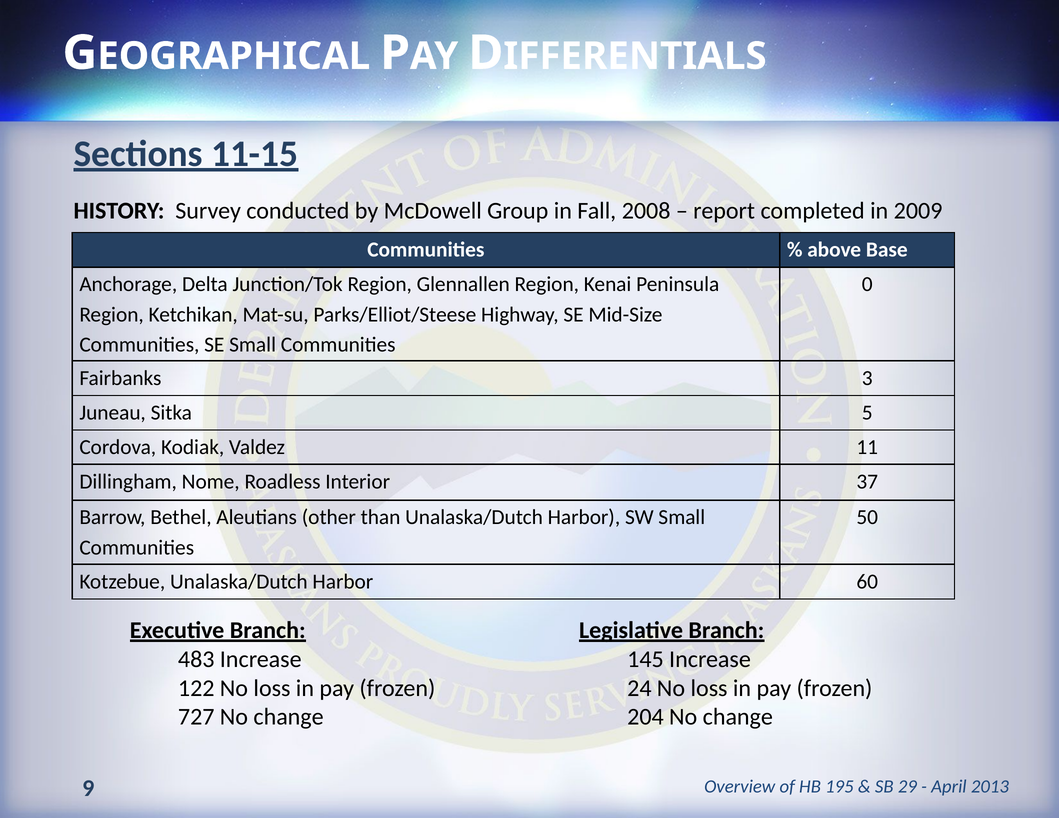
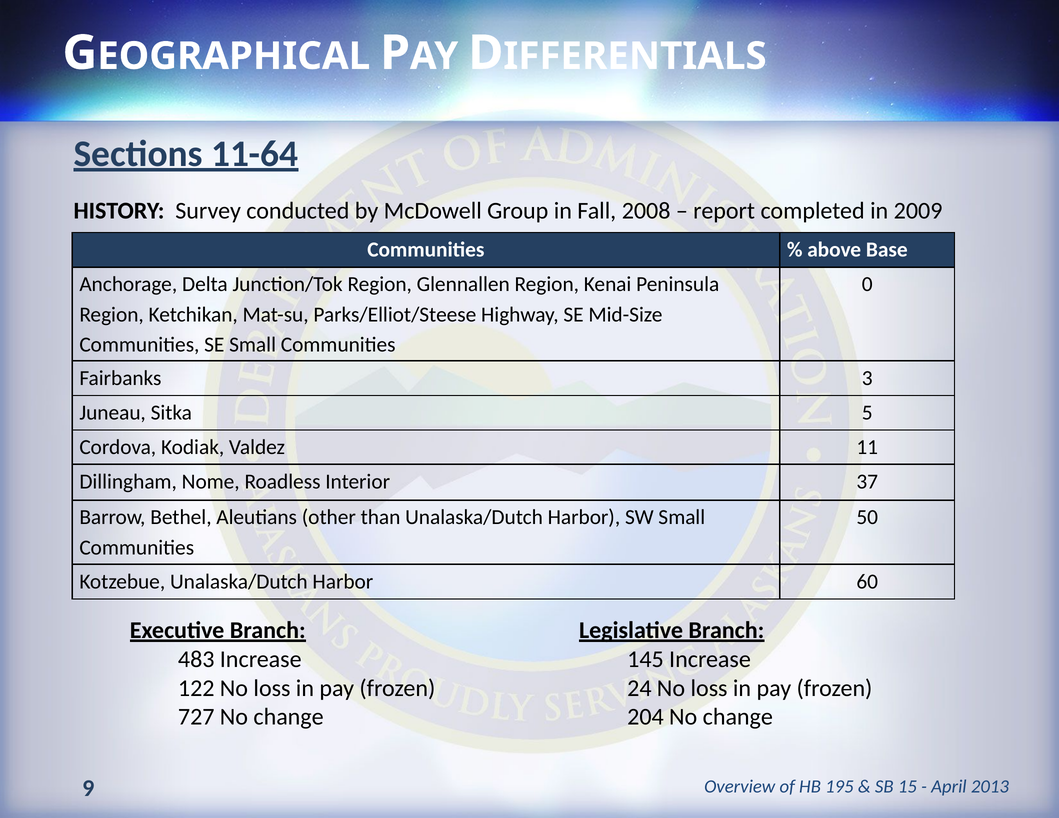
11-15: 11-15 -> 11-64
29: 29 -> 15
